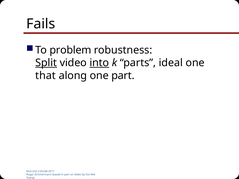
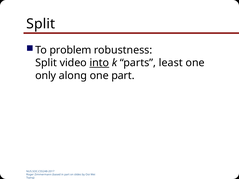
Fails at (41, 24): Fails -> Split
Split at (46, 63) underline: present -> none
ideal: ideal -> least
that: that -> only
